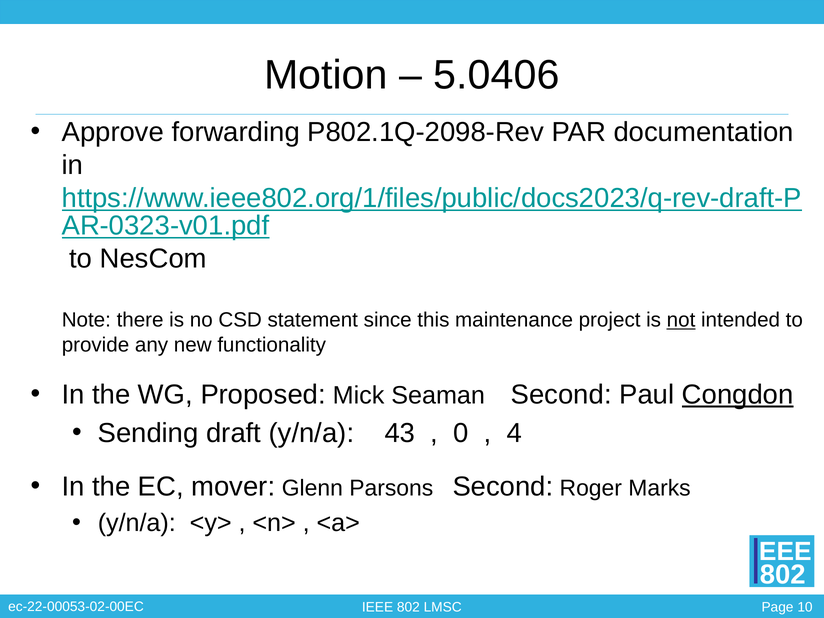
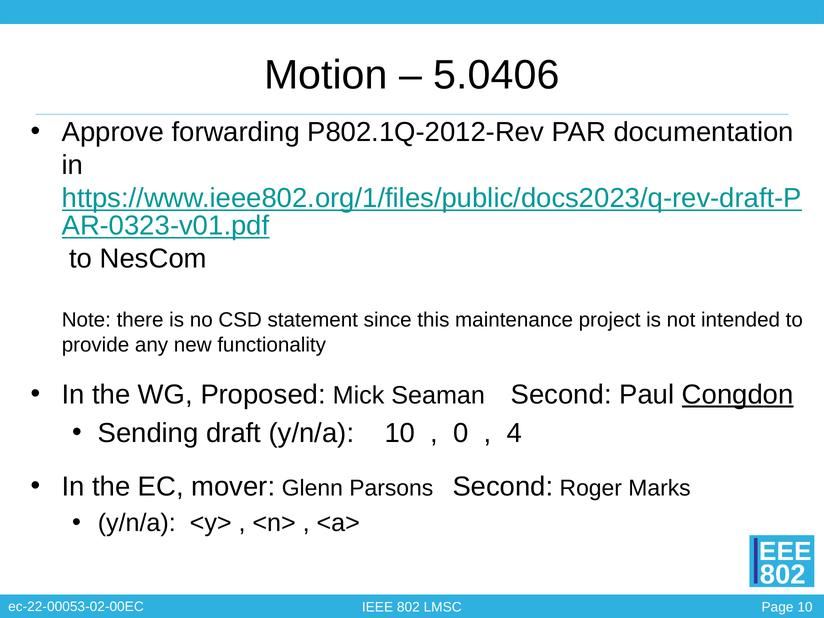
P802.1Q-2098-Rev: P802.1Q-2098-Rev -> P802.1Q-2012-Rev
not underline: present -> none
y/n/a 43: 43 -> 10
